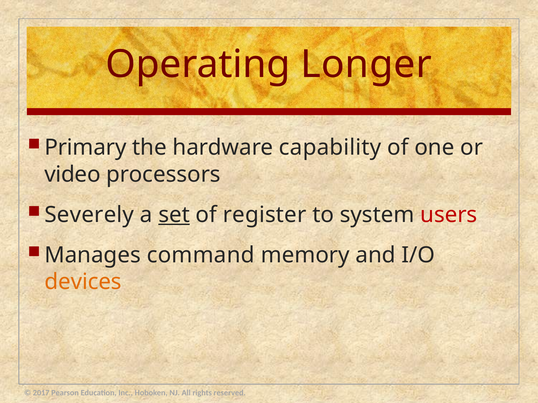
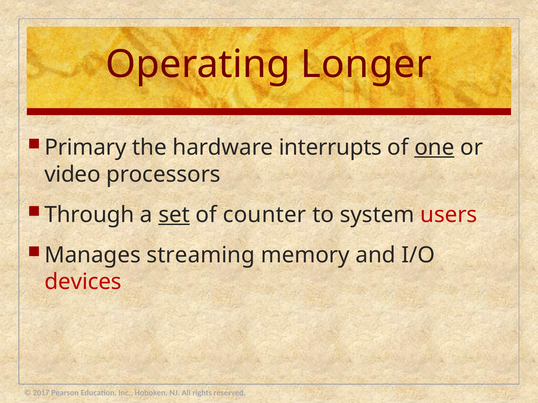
capability: capability -> interrupts
one underline: none -> present
Severely: Severely -> Through
register: register -> counter
command: command -> streaming
devices colour: orange -> red
